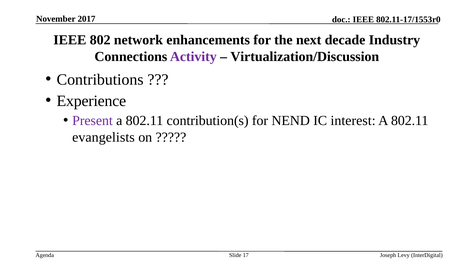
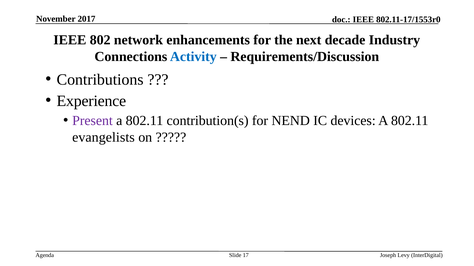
Activity colour: purple -> blue
Virtualization/Discussion: Virtualization/Discussion -> Requirements/Discussion
interest: interest -> devices
